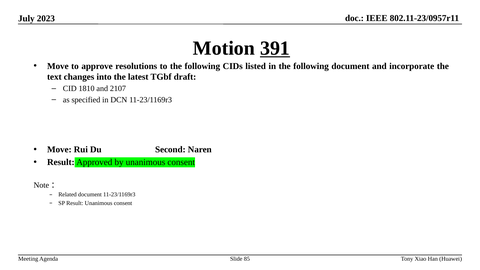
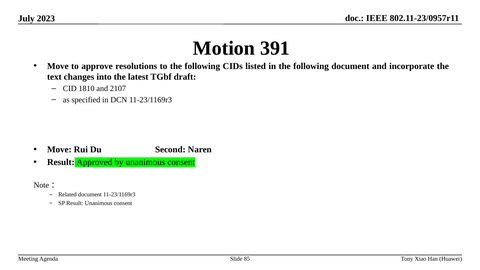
391 underline: present -> none
